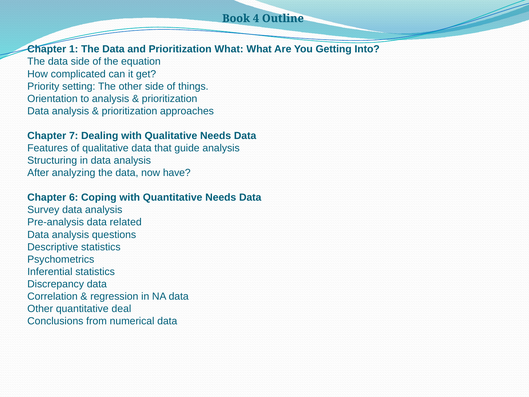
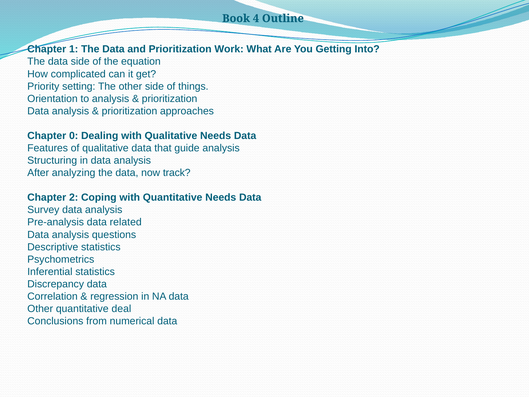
Prioritization What: What -> Work
7: 7 -> 0
have: have -> track
6: 6 -> 2
